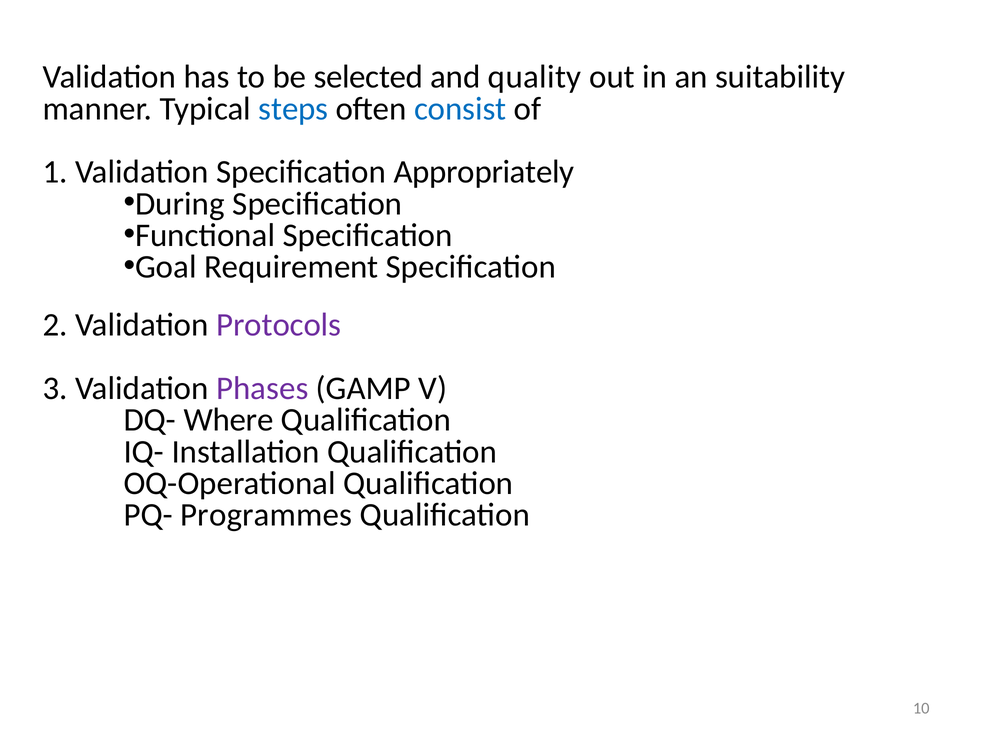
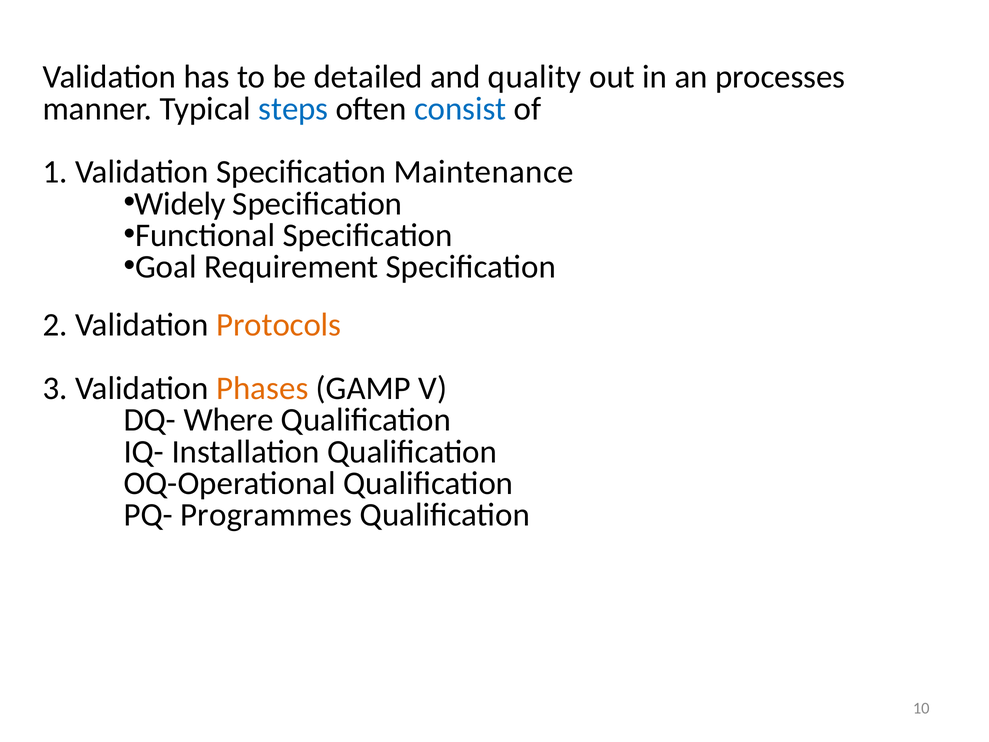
selected: selected -> detailed
suitability: suitability -> processes
Appropriately: Appropriately -> Maintenance
During: During -> Widely
Protocols colour: purple -> orange
Phases colour: purple -> orange
